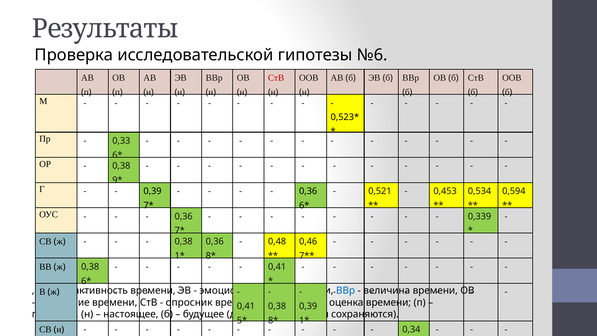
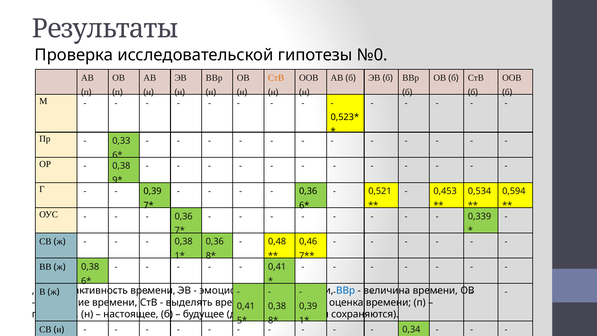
№6: №6 -> №0
СтВ at (276, 78) colour: red -> orange
опросник: опросник -> выделять
